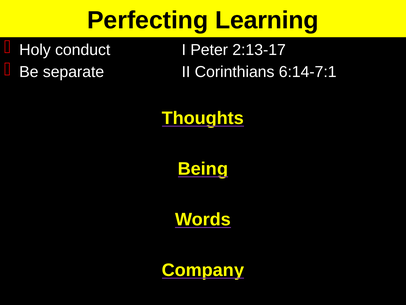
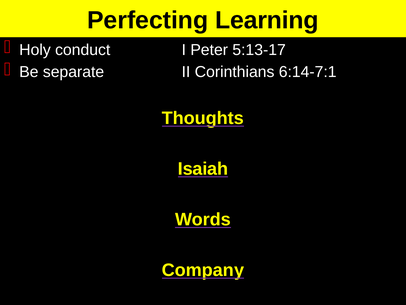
2:13-17: 2:13-17 -> 5:13-17
Being: Being -> Isaiah
